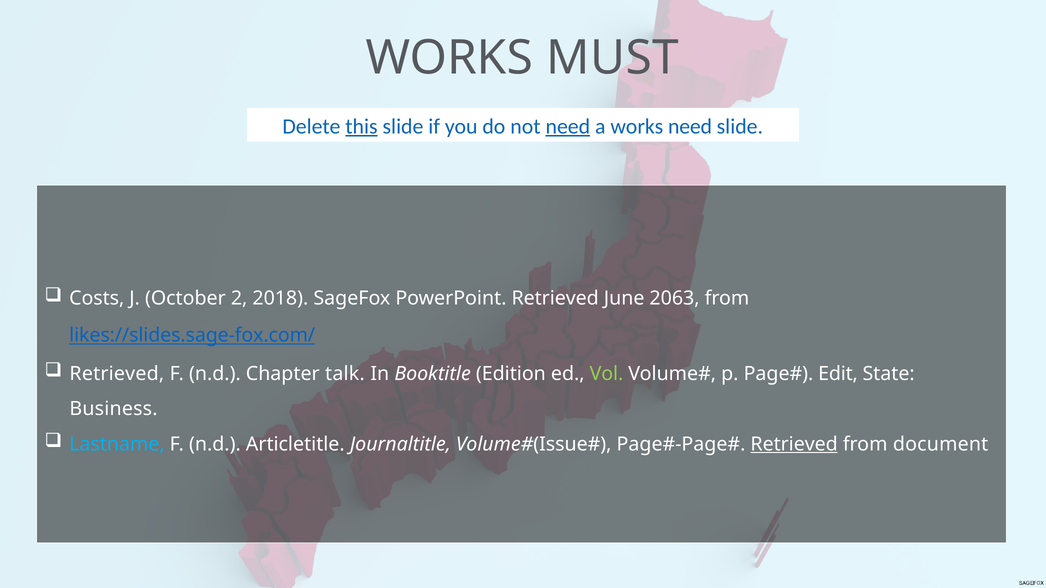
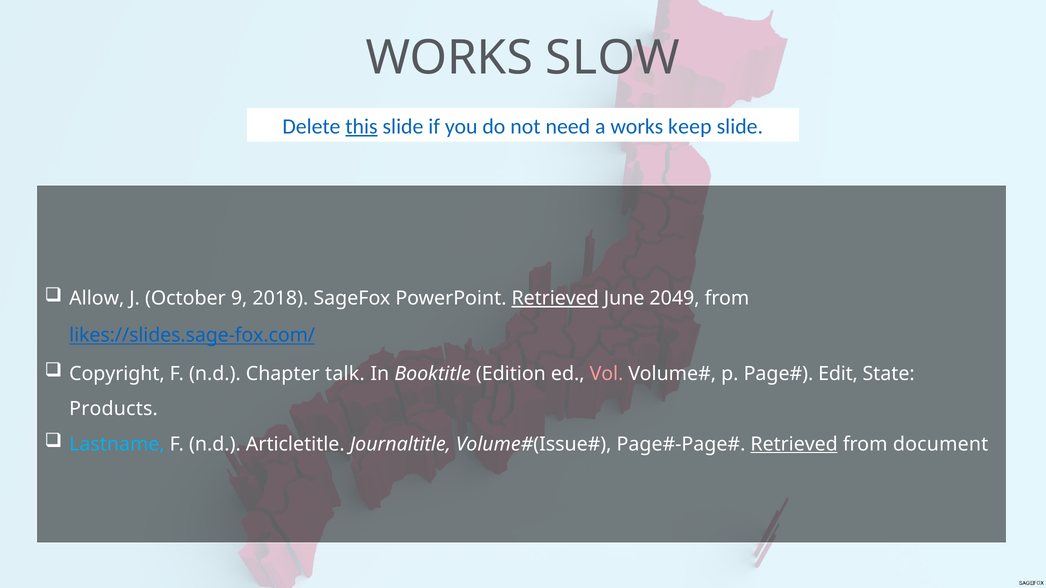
MUST: MUST -> SLOW
need at (568, 126) underline: present -> none
works need: need -> keep
Costs: Costs -> Allow
2: 2 -> 9
Retrieved at (555, 299) underline: none -> present
2063: 2063 -> 2049
Retrieved at (117, 374): Retrieved -> Copyright
Vol colour: light green -> pink
Business: Business -> Products
